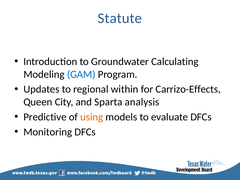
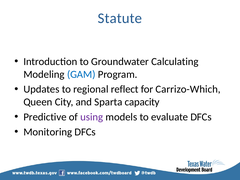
within: within -> reflect
Carrizo-Effects: Carrizo-Effects -> Carrizo-Which
analysis: analysis -> capacity
using colour: orange -> purple
